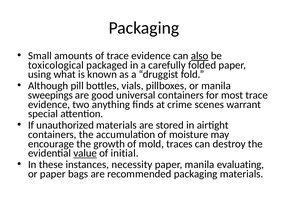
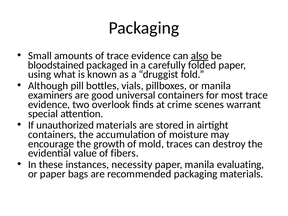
toxicological: toxicological -> bloodstained
sweepings: sweepings -> examiners
anything: anything -> overlook
value underline: present -> none
initial: initial -> fibers
